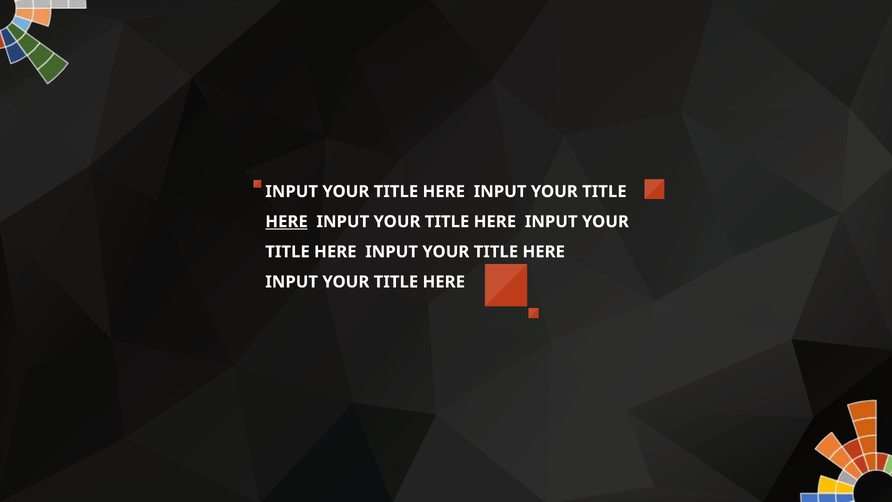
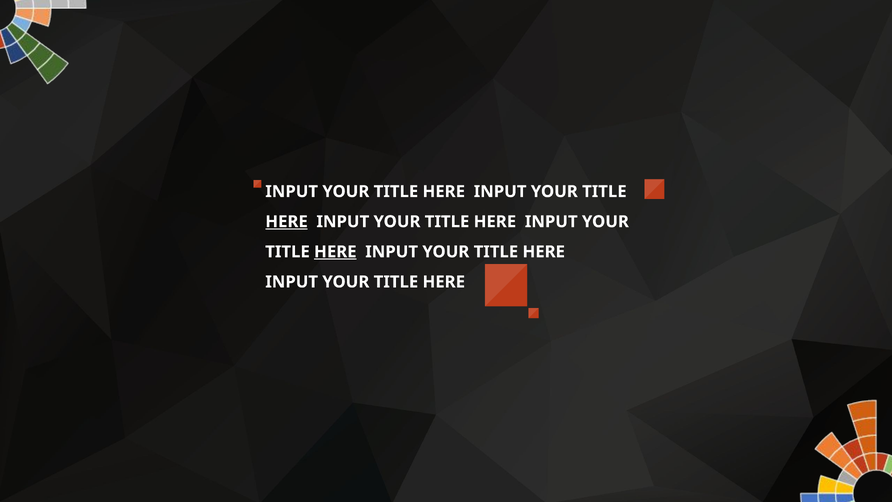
HERE at (335, 252) underline: none -> present
